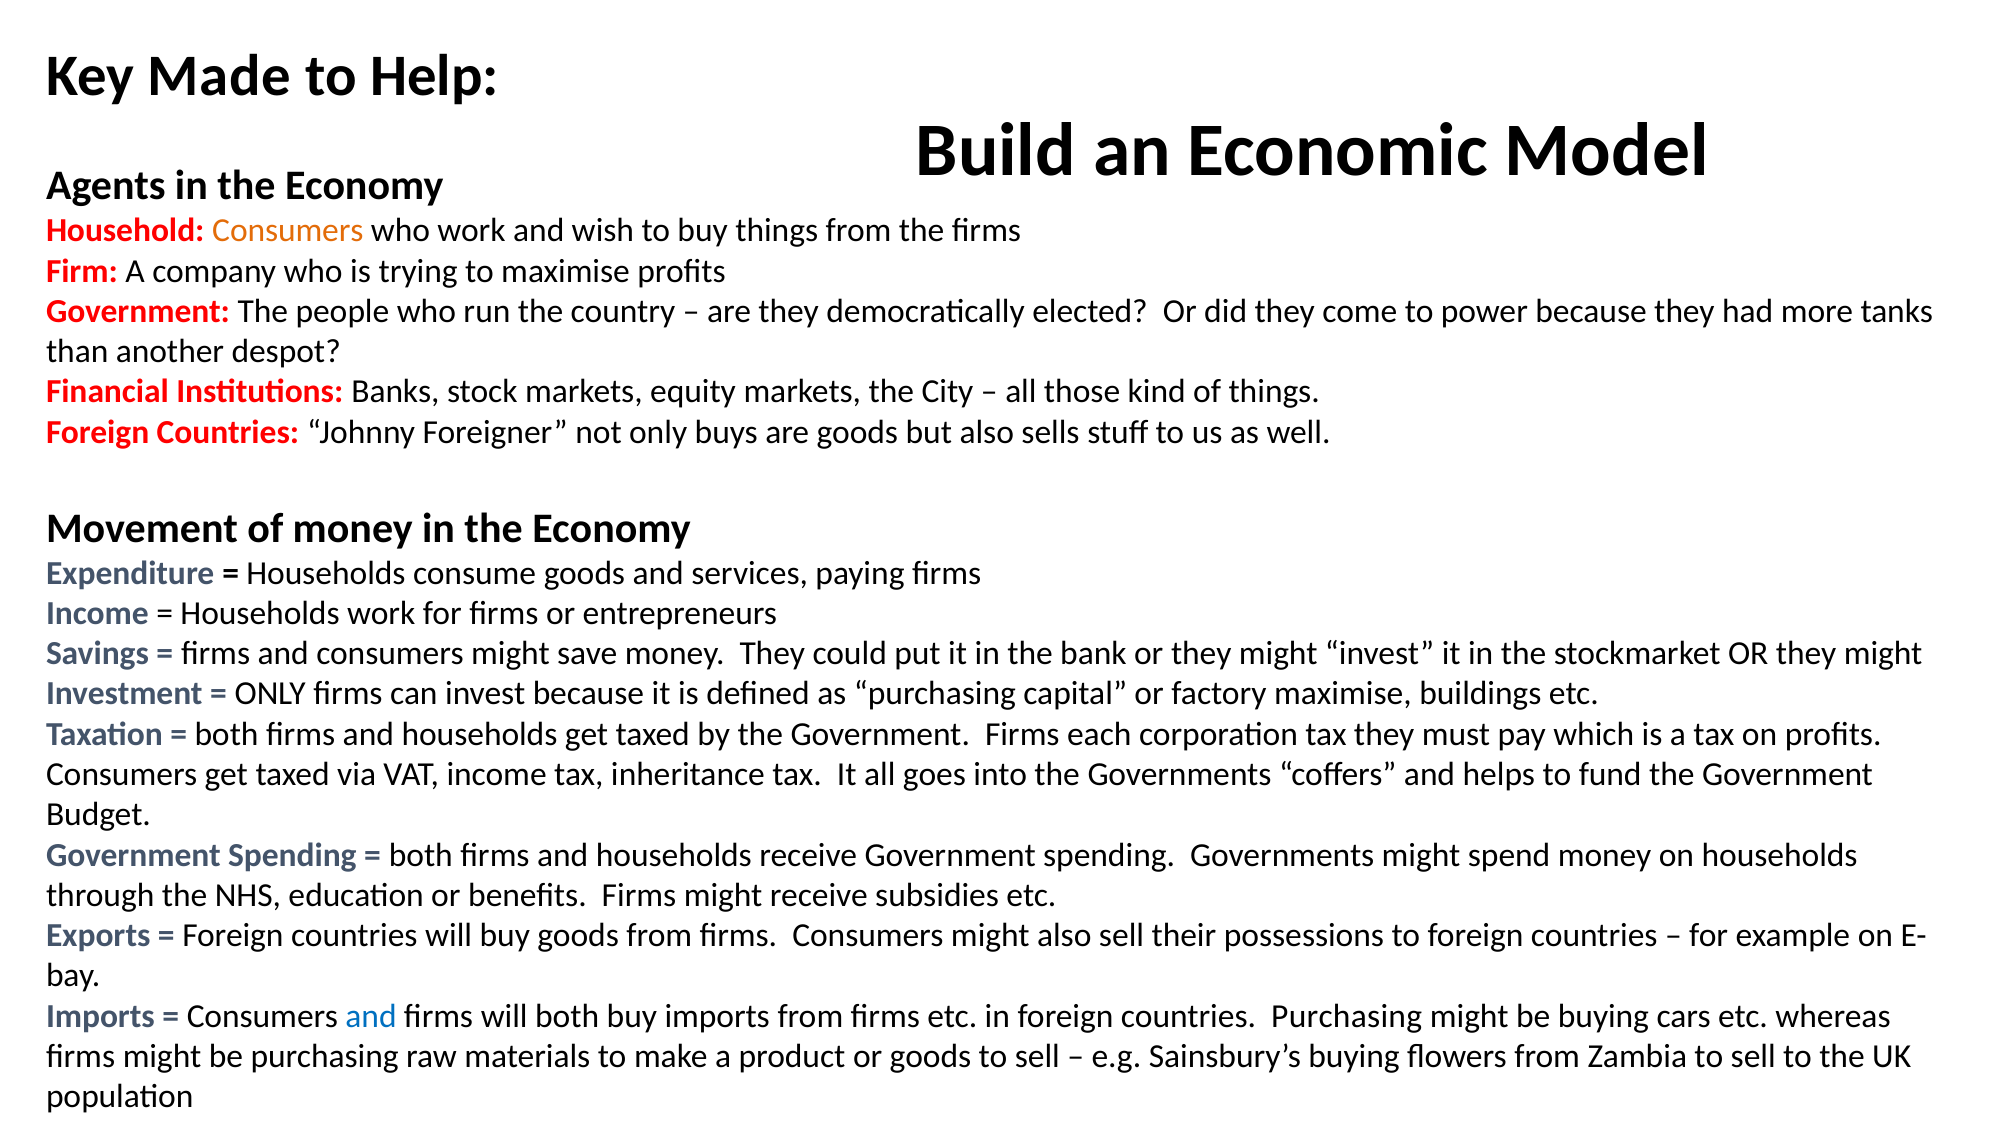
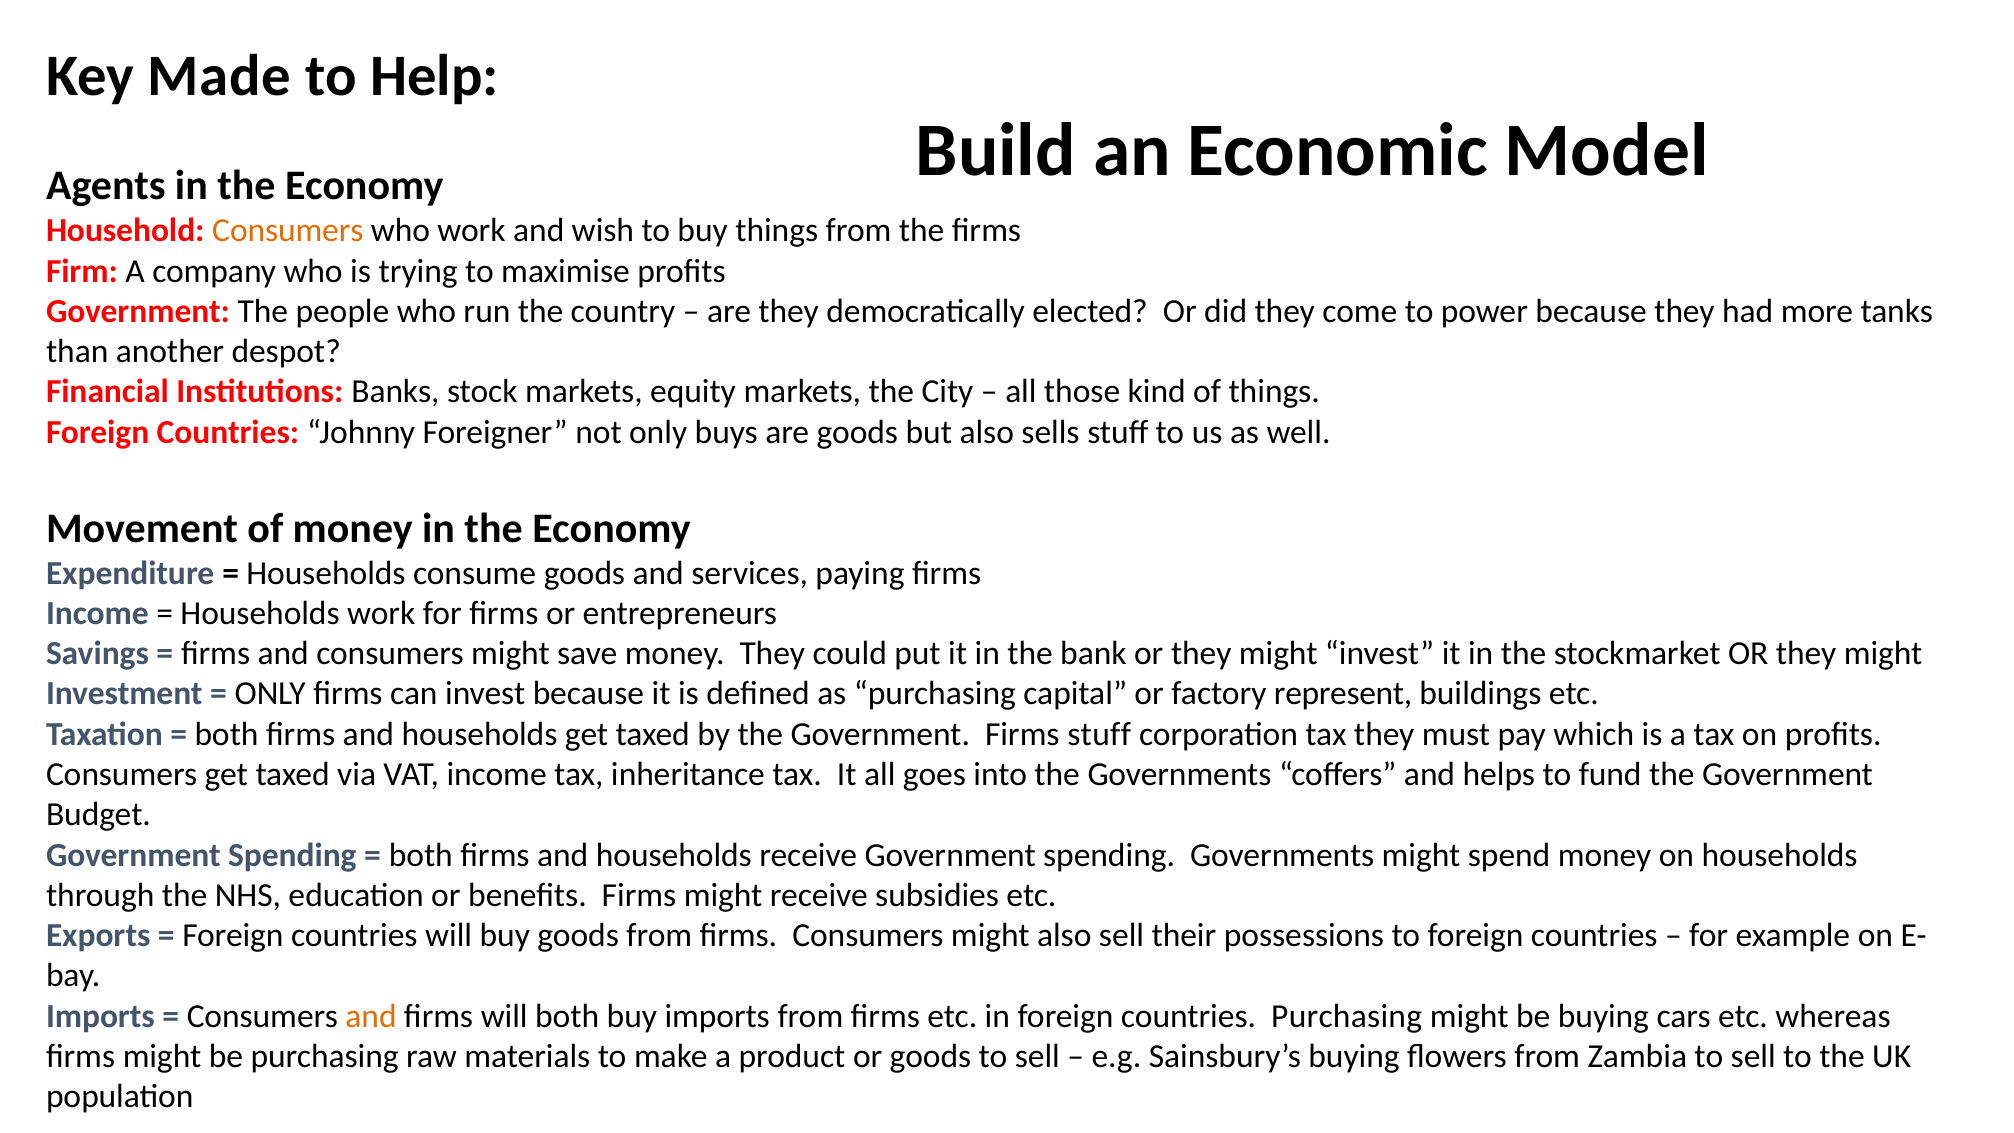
factory maximise: maximise -> represent
Firms each: each -> stuff
and at (371, 1016) colour: blue -> orange
